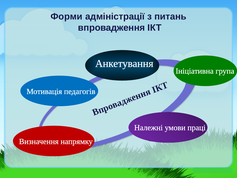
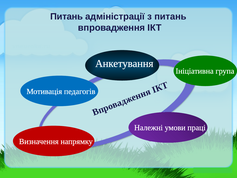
Форми at (67, 17): Форми -> Питань
